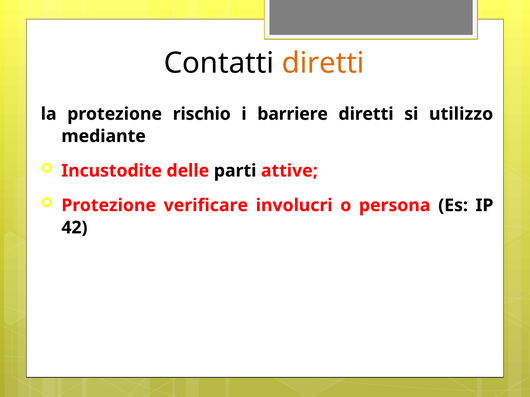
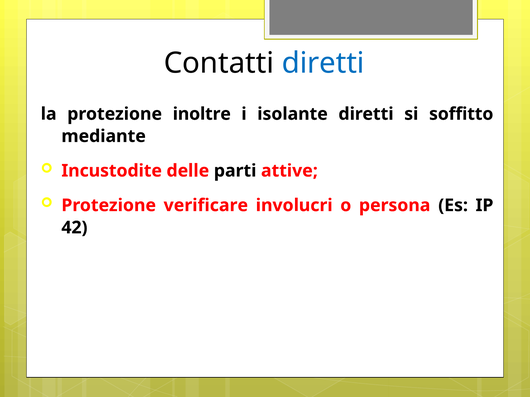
diretti at (323, 63) colour: orange -> blue
rischio: rischio -> inoltre
barriere: barriere -> isolante
utilizzo: utilizzo -> soffitto
